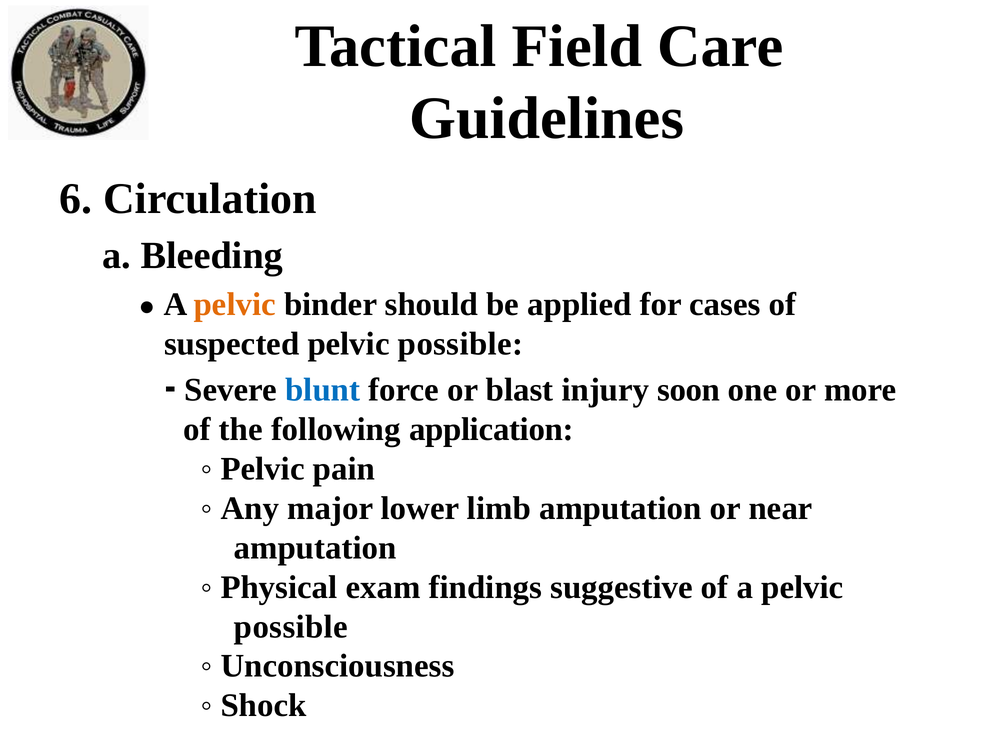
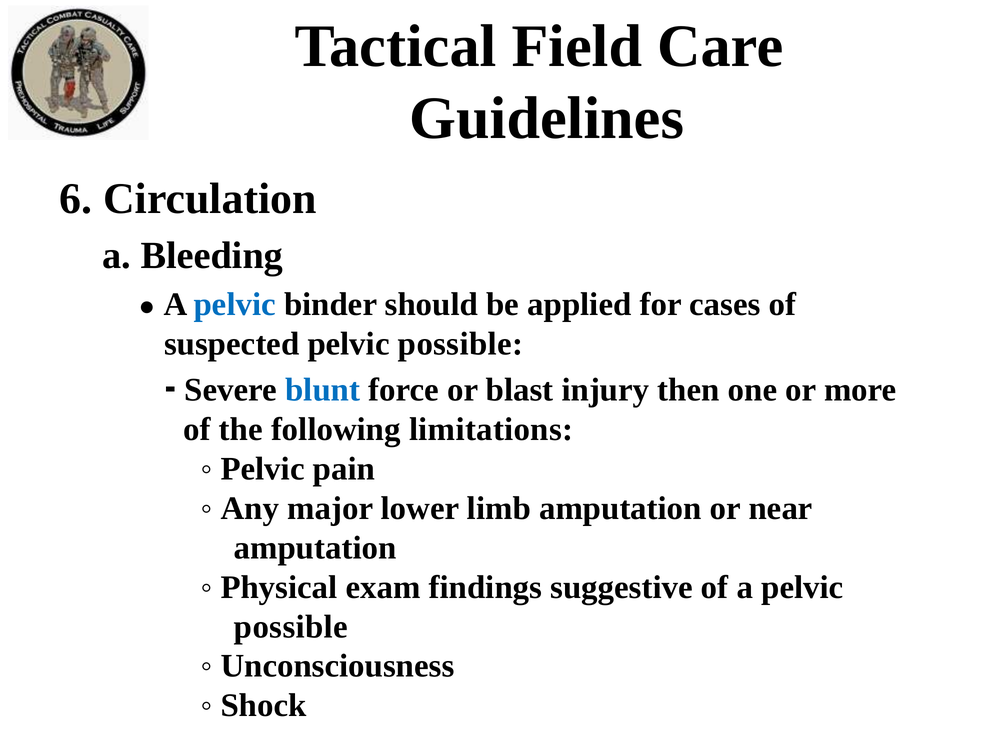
pelvic at (235, 304) colour: orange -> blue
soon: soon -> then
application: application -> limitations
